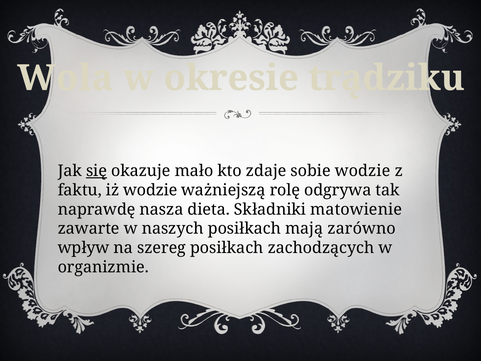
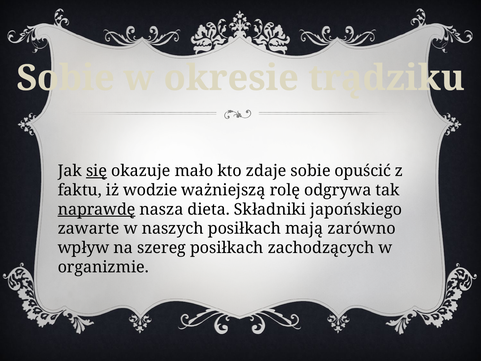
Wola at (65, 78): Wola -> Sobie
sobie wodzie: wodzie -> opuścić
naprawdę underline: none -> present
matowienie: matowienie -> japońskiego
